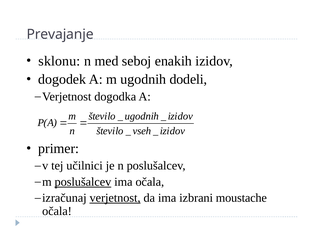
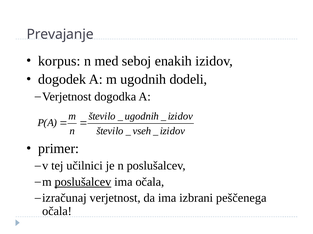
sklonu: sklonu -> korpus
verjetnost at (115, 199) underline: present -> none
moustache: moustache -> peščenega
